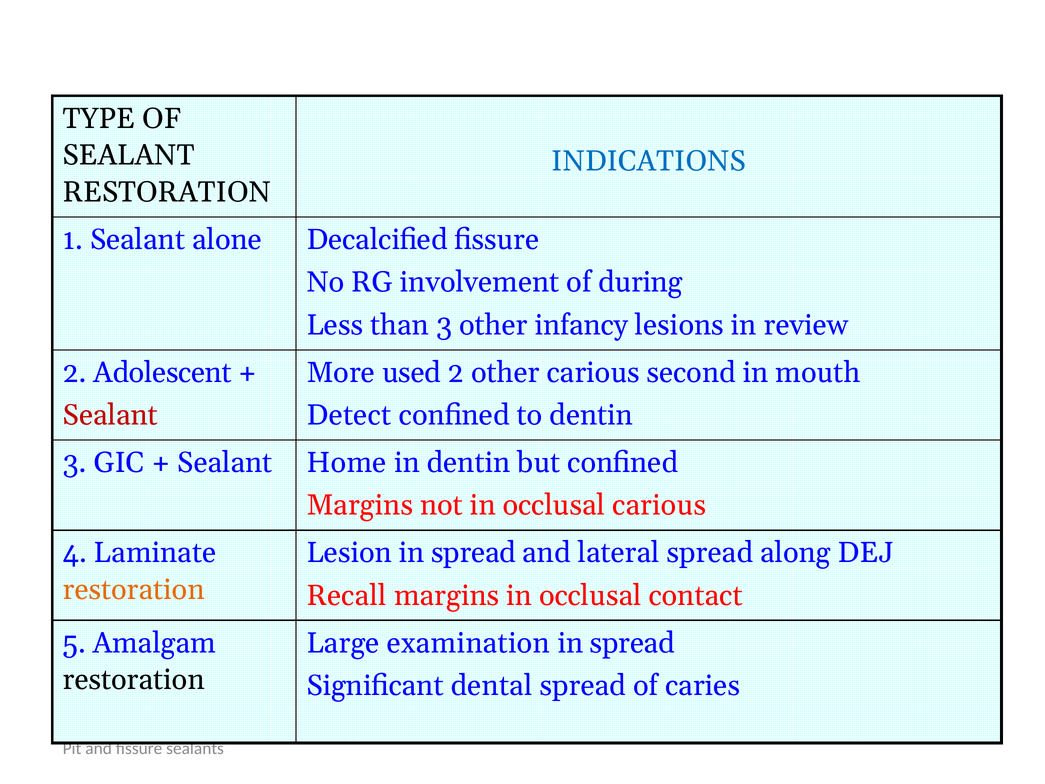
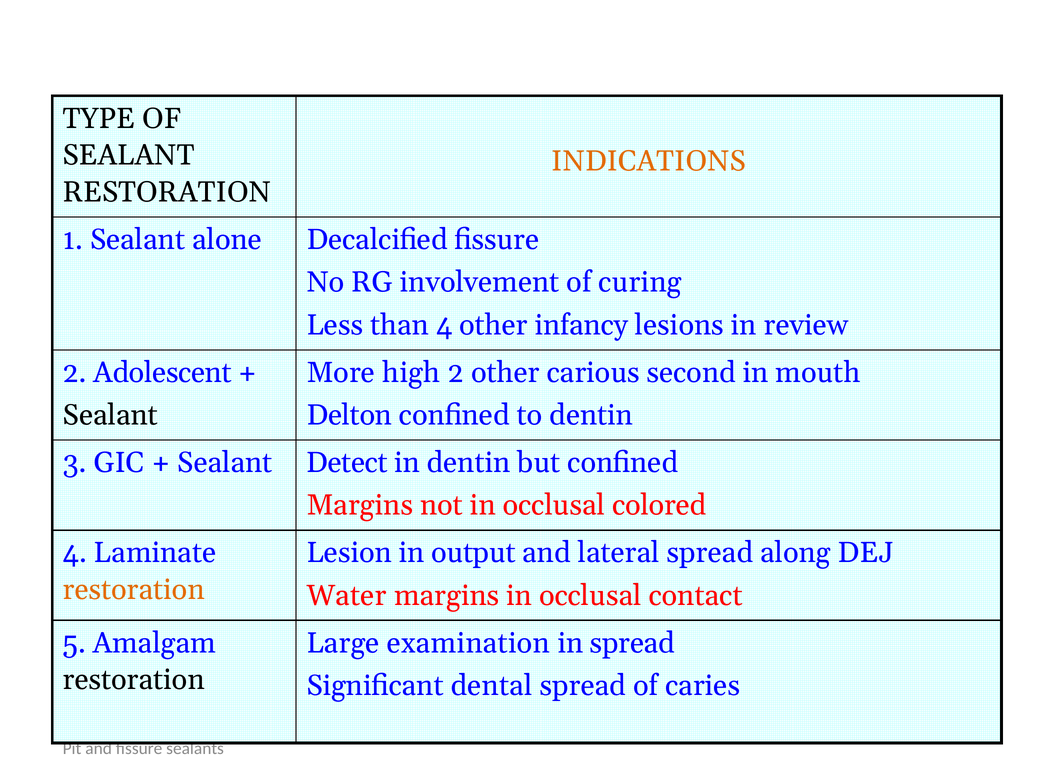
INDICATIONS colour: blue -> orange
during: during -> curing
than 3: 3 -> 4
used: used -> high
Sealant at (110, 415) colour: red -> black
Detect: Detect -> Delton
Home: Home -> Detect
occlusal carious: carious -> colored
Lesion in spread: spread -> output
Recall: Recall -> Water
